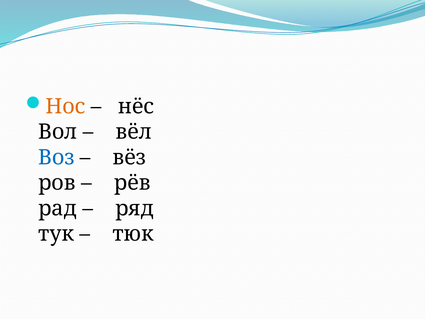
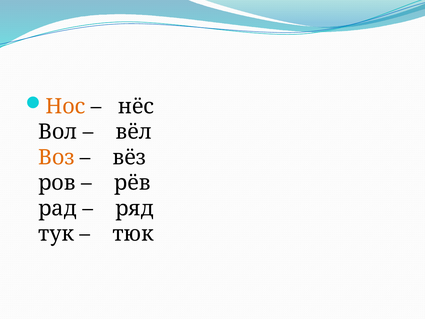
Воз colour: blue -> orange
